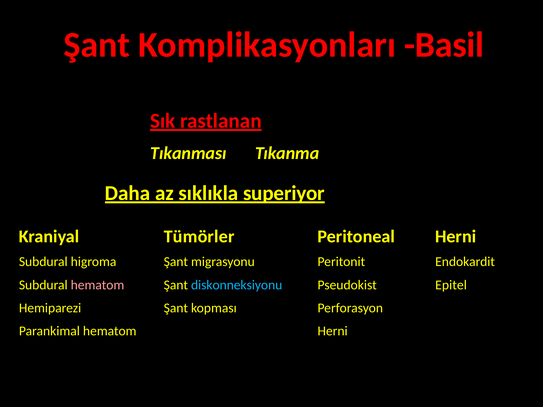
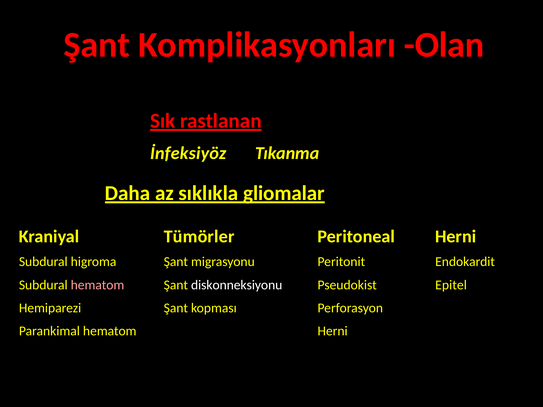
Basil: Basil -> Olan
Tıkanması: Tıkanması -> İnfeksiyöz
superiyor: superiyor -> gliomalar
diskonneksiyonu colour: light blue -> white
